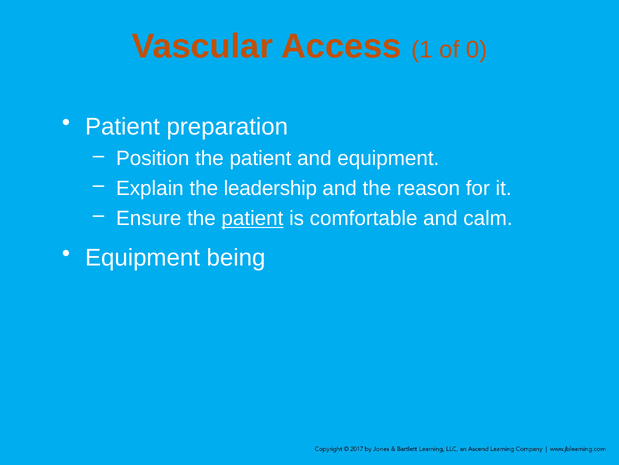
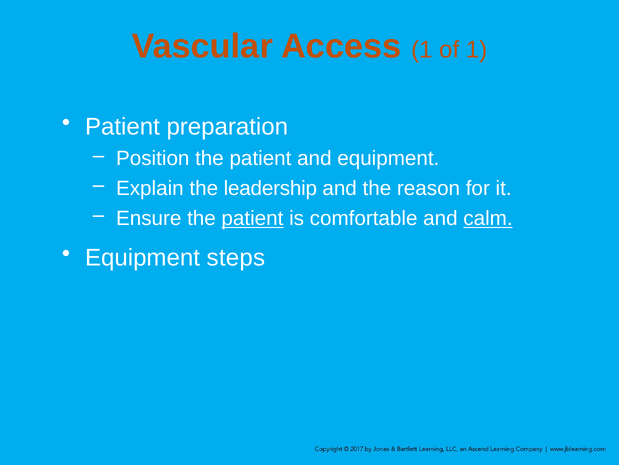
of 0: 0 -> 1
calm underline: none -> present
being: being -> steps
